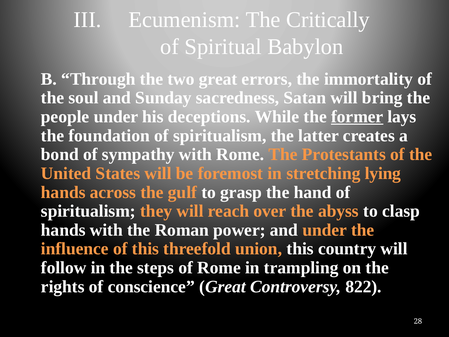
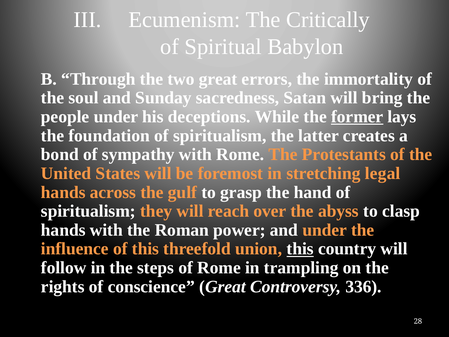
lying: lying -> legal
this at (300, 249) underline: none -> present
822: 822 -> 336
